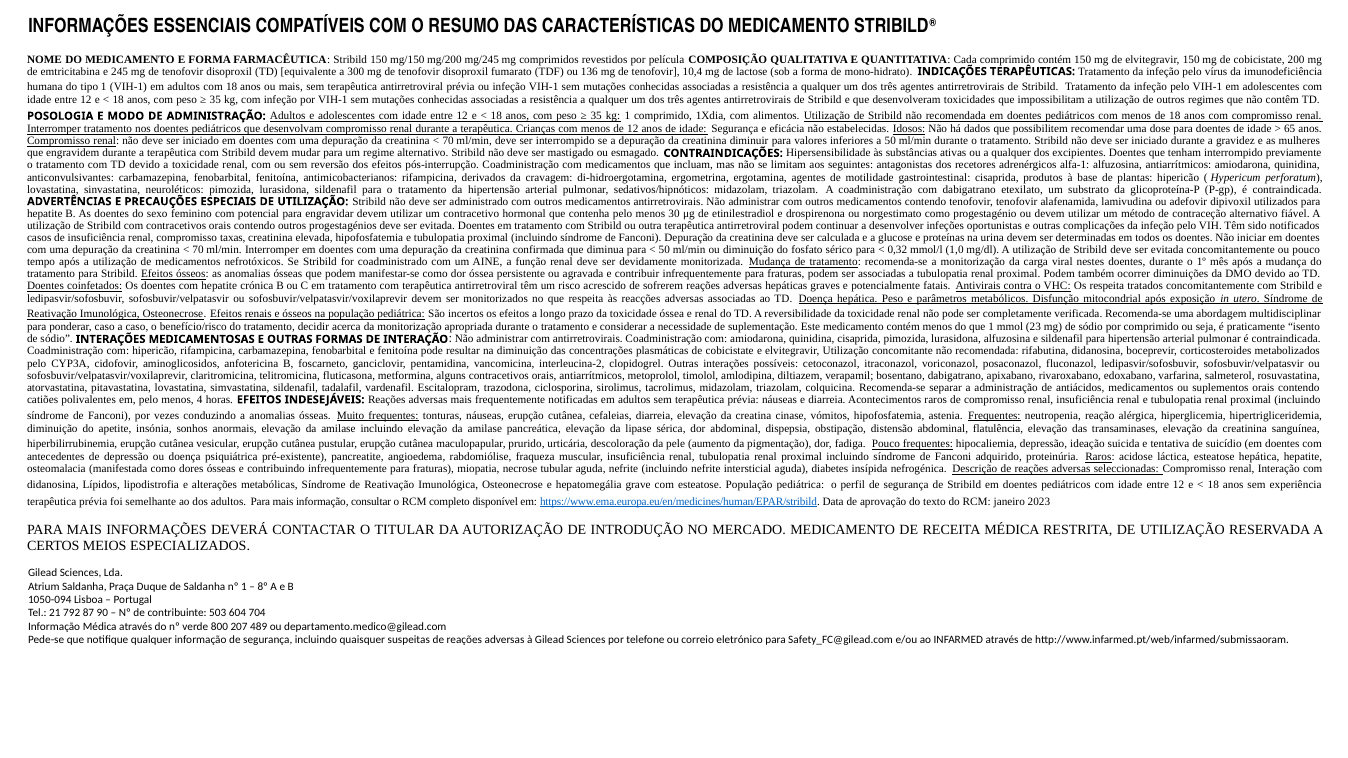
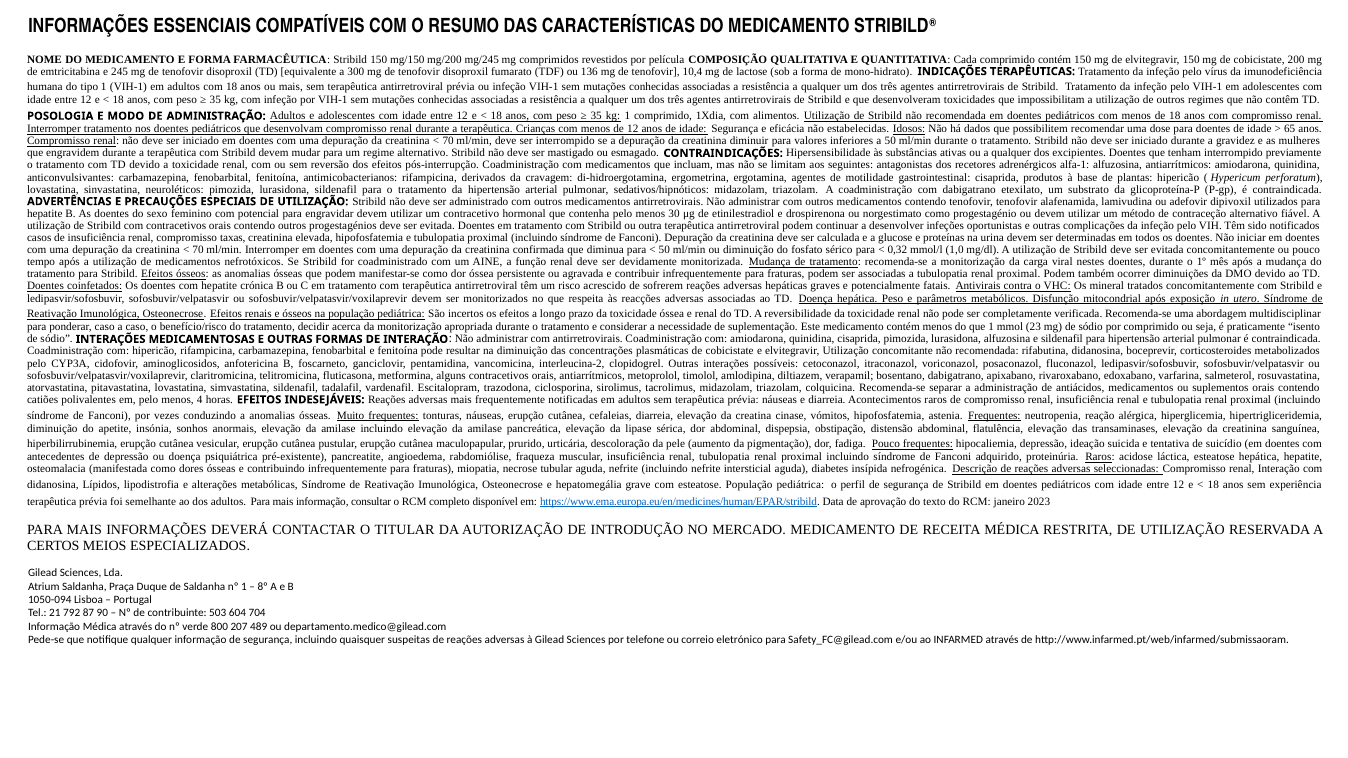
Os respeita: respeita -> mineral
